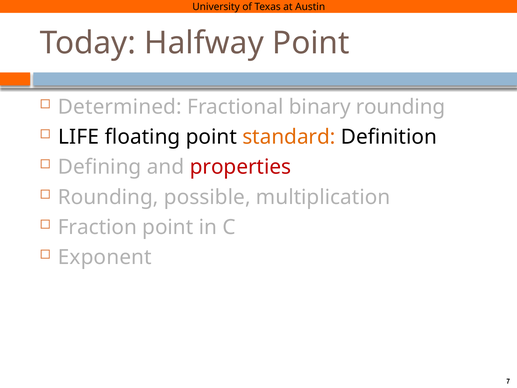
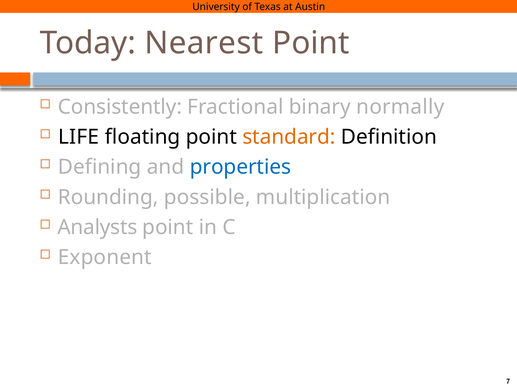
Halfway: Halfway -> Nearest
Determined: Determined -> Consistently
binary rounding: rounding -> normally
properties colour: red -> blue
Fraction: Fraction -> Analysts
